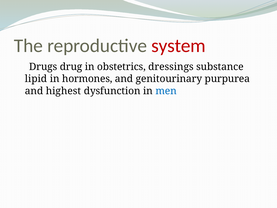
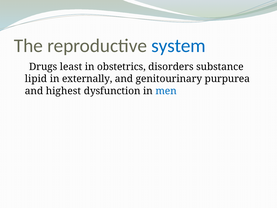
system colour: red -> blue
drug: drug -> least
dressings: dressings -> disorders
hormones: hormones -> externally
